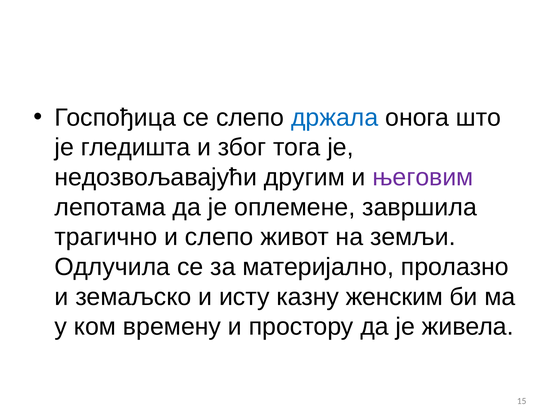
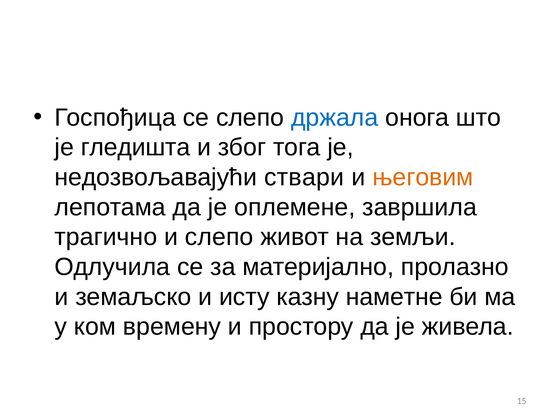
другим: другим -> ствари
његовим colour: purple -> orange
женским: женским -> наметне
